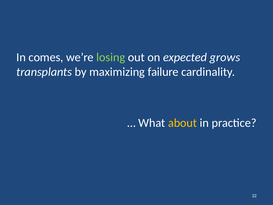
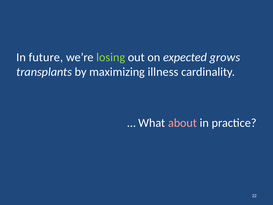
comes: comes -> future
failure: failure -> illness
about colour: yellow -> pink
